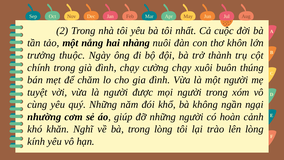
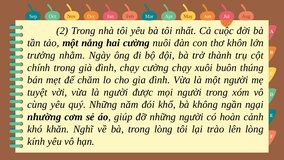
hai nhàng: nhàng -> cường
thuộc: thuộc -> nhằm
